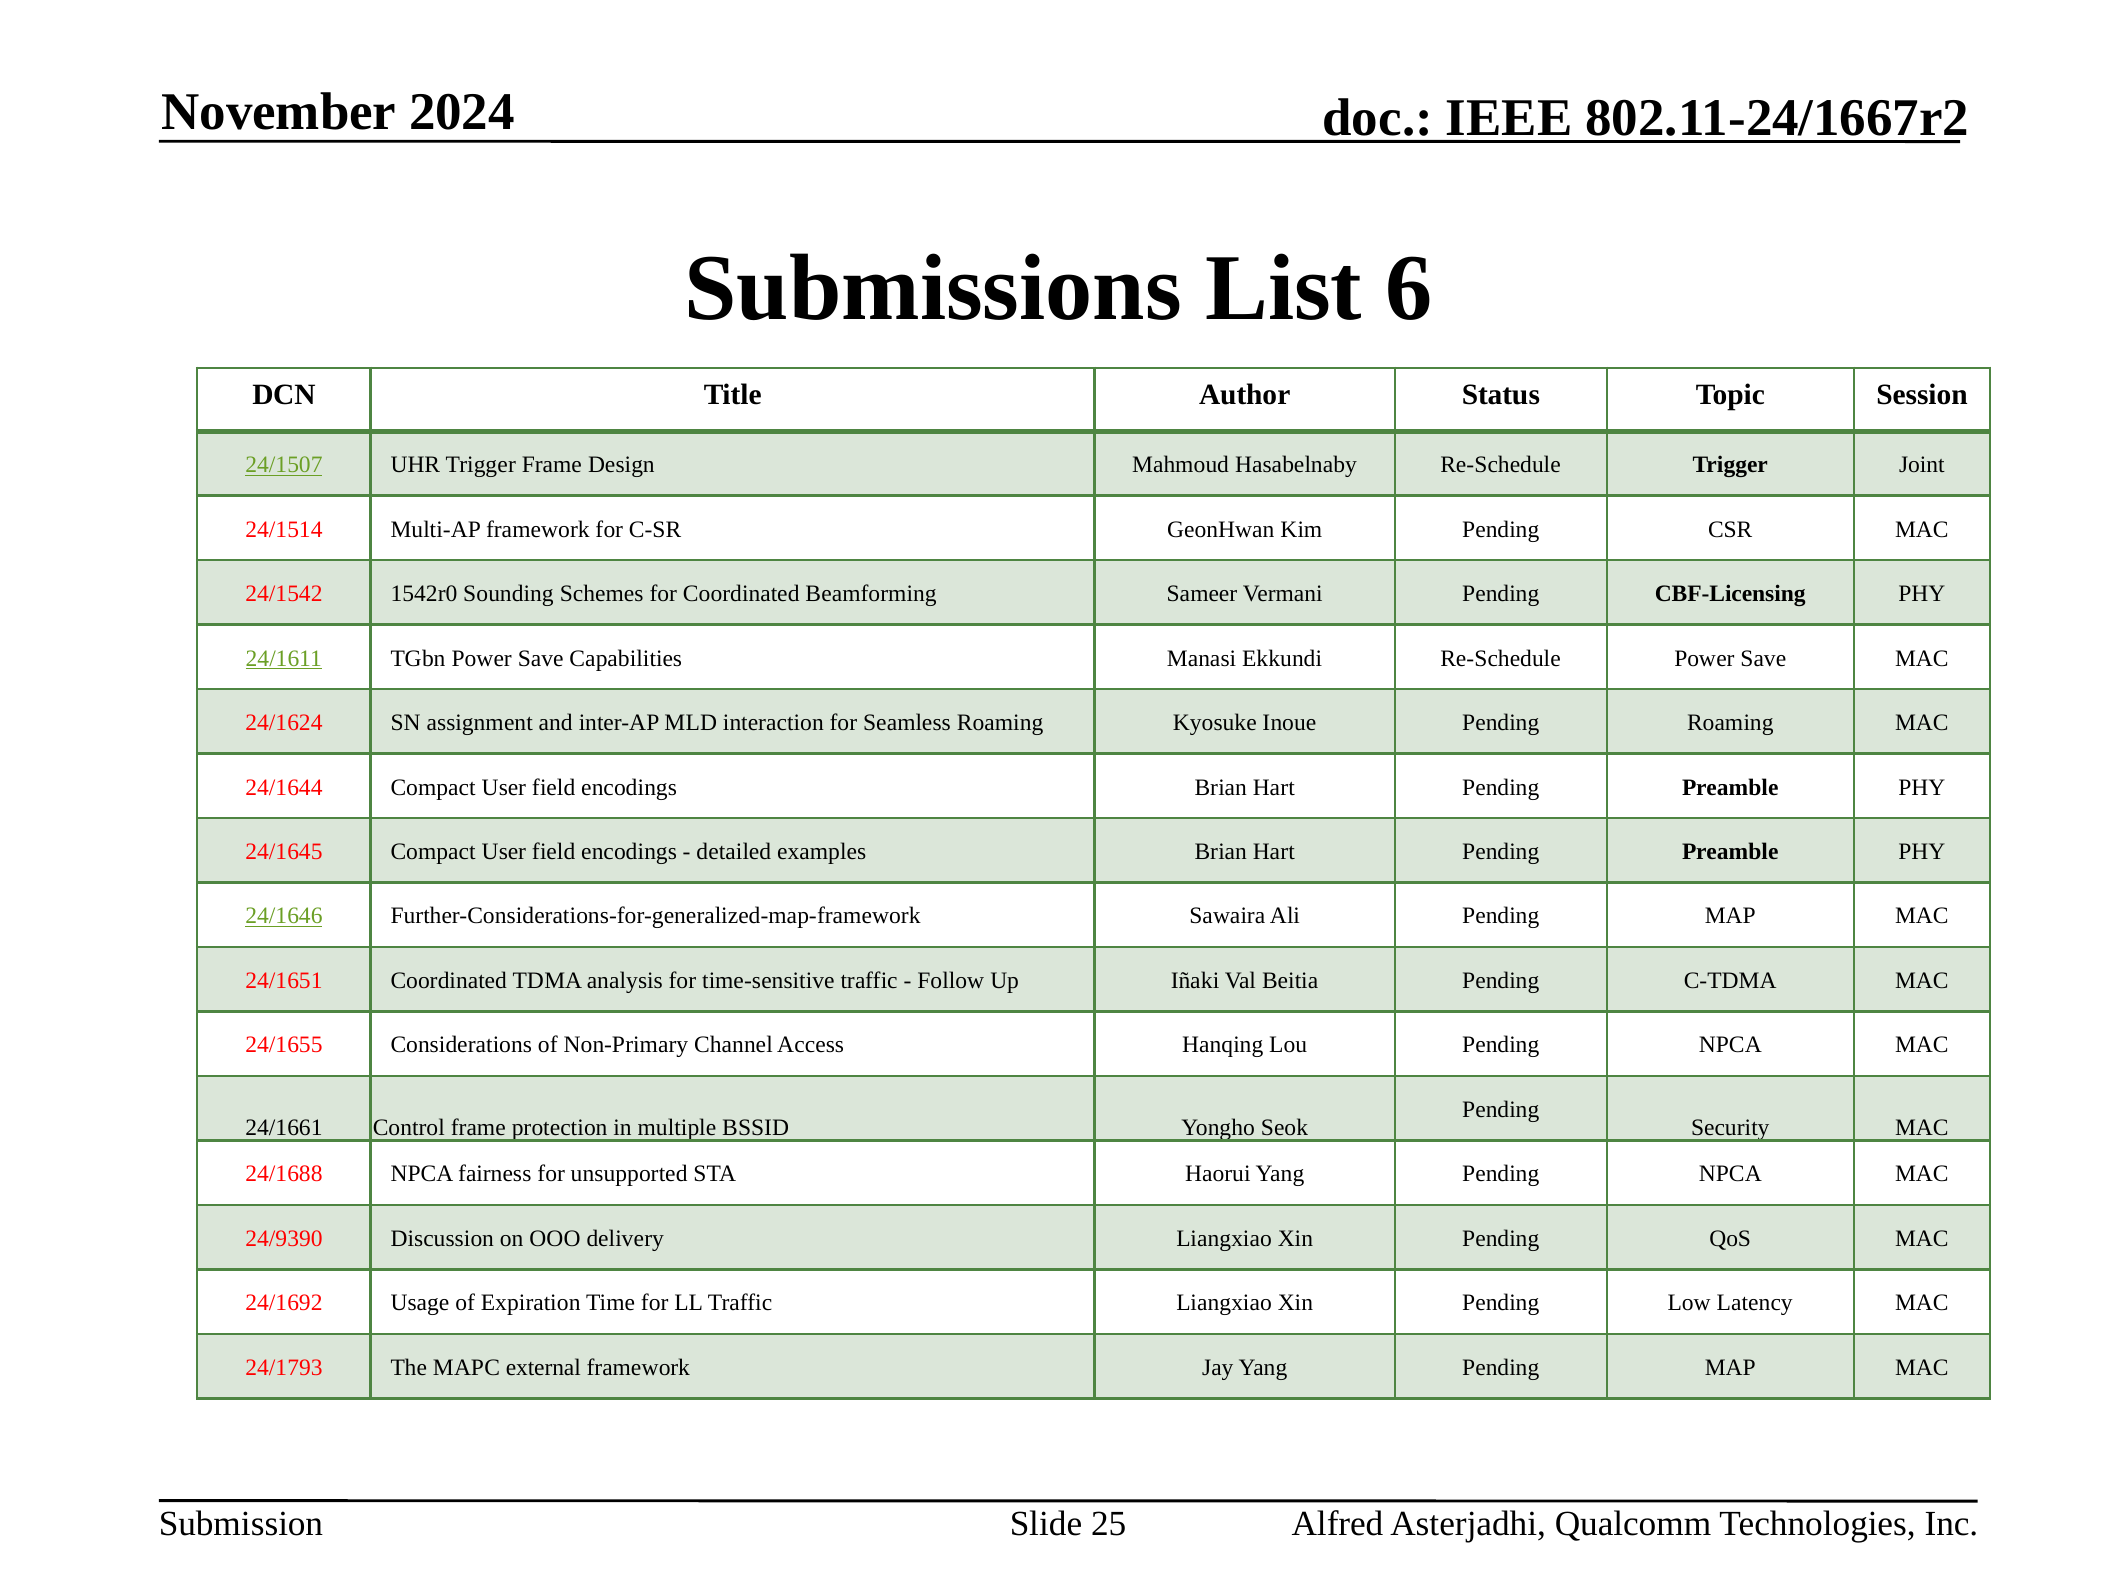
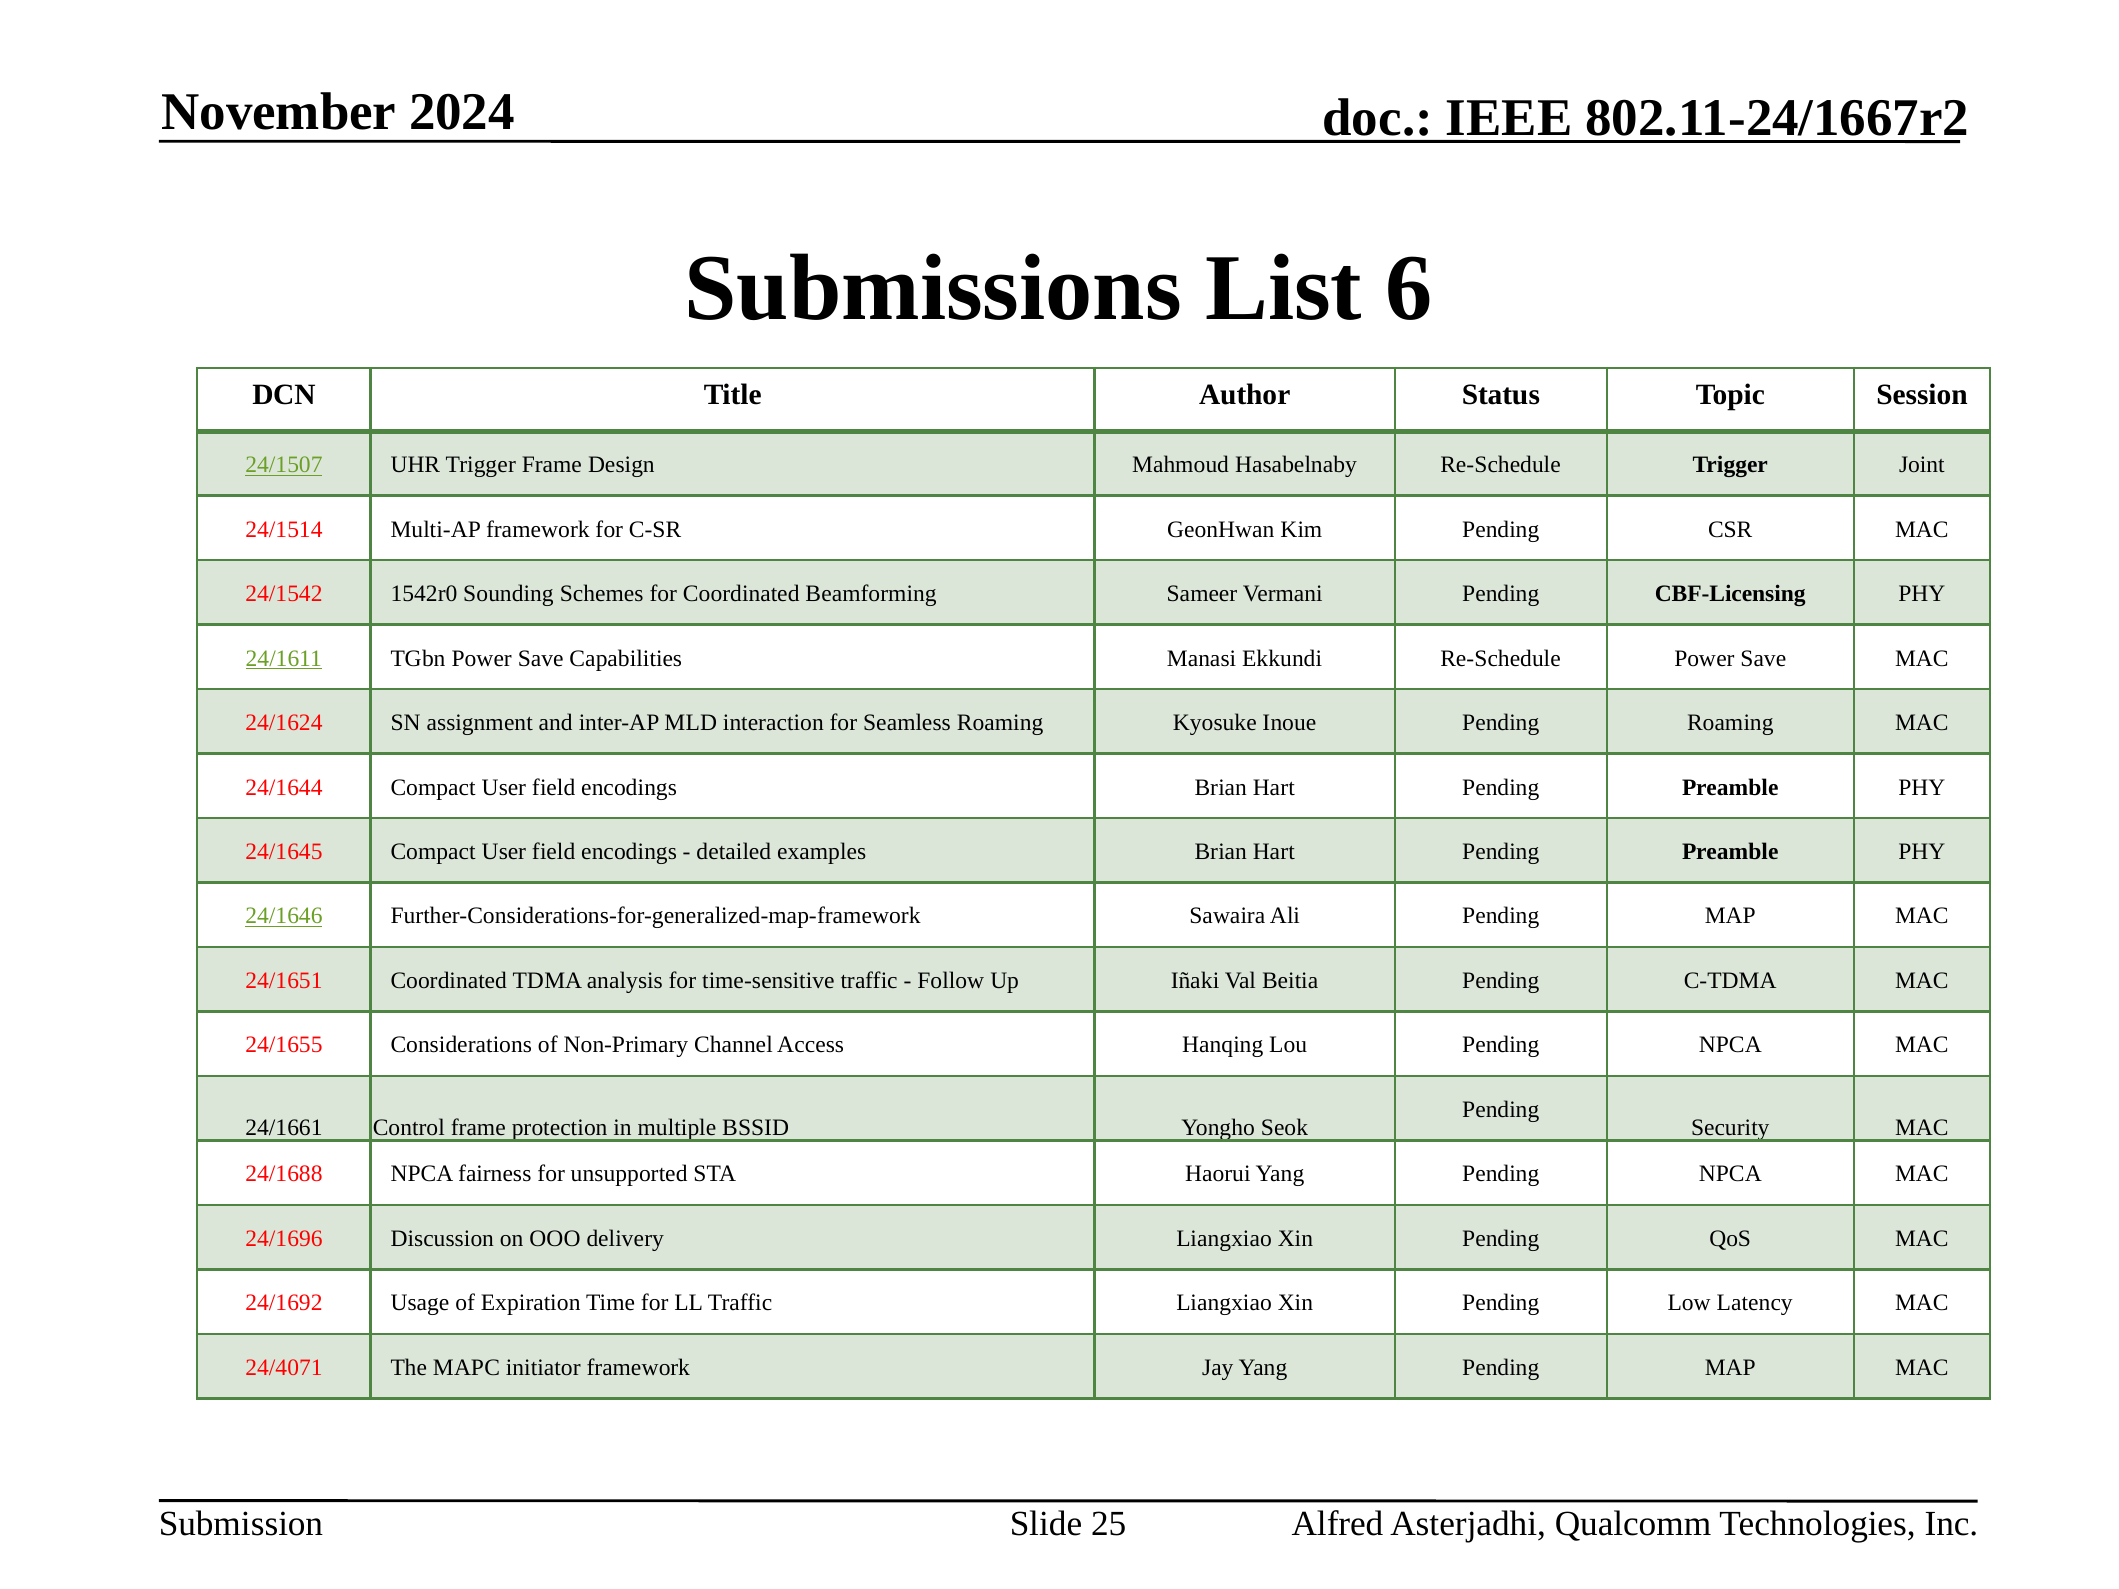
24/9390: 24/9390 -> 24/1696
24/1793: 24/1793 -> 24/4071
external: external -> initiator
